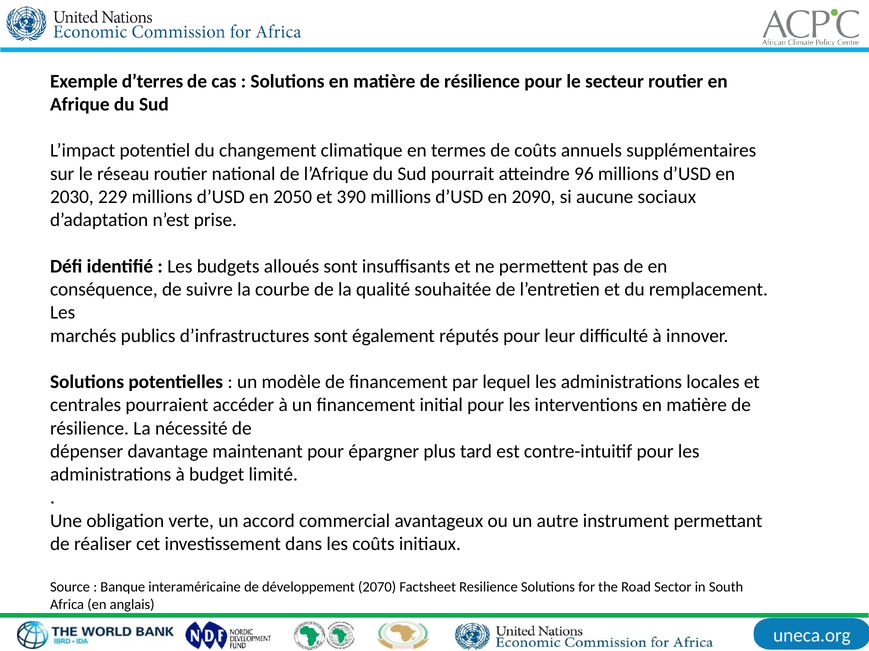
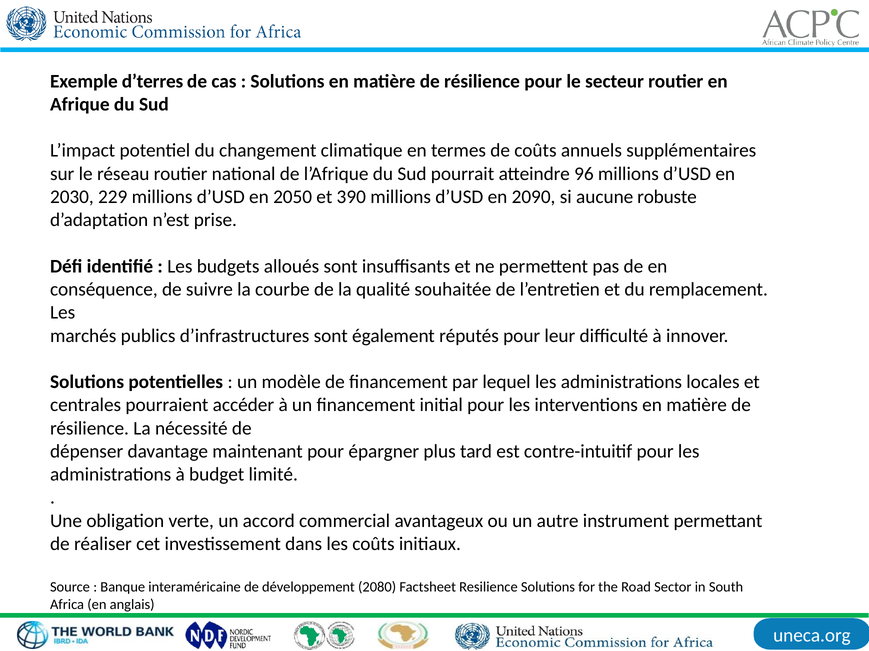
sociaux: sociaux -> robuste
2070: 2070 -> 2080
